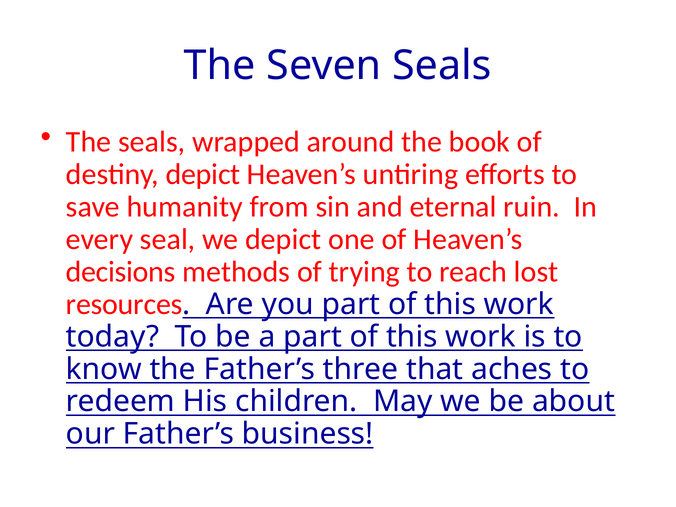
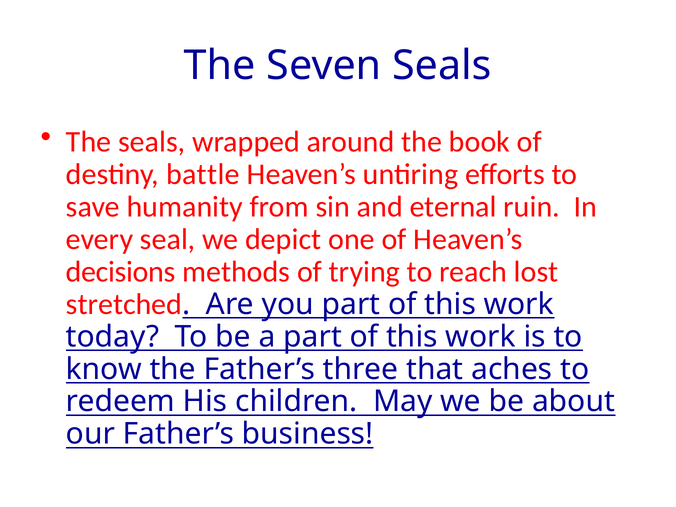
destiny depict: depict -> battle
resources: resources -> stretched
